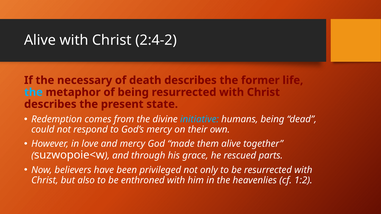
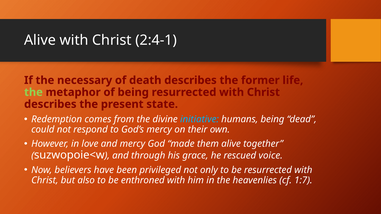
2:4-2: 2:4-2 -> 2:4-1
the at (33, 92) colour: light blue -> light green
parts: parts -> voice
1:2: 1:2 -> 1:7
